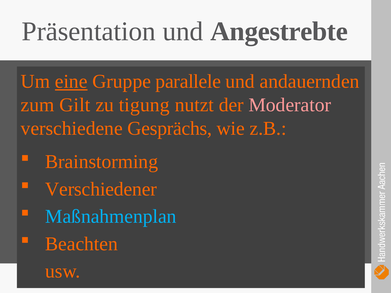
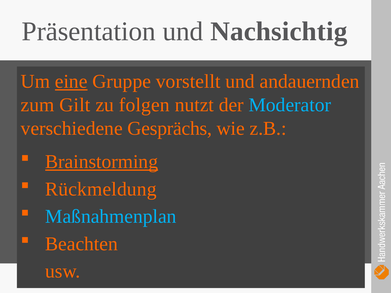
Angestrebte: Angestrebte -> Nachsichtig
parallele: parallele -> vorstellt
tigung: tigung -> folgen
Moderator colour: pink -> light blue
Brainstorming underline: none -> present
Verschiedener: Verschiedener -> Rückmeldung
